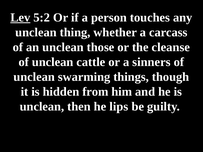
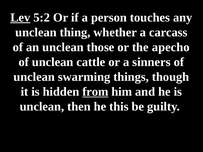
cleanse: cleanse -> apecho
from underline: none -> present
lips: lips -> this
